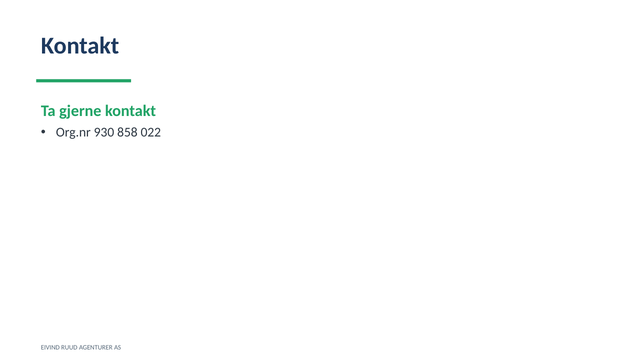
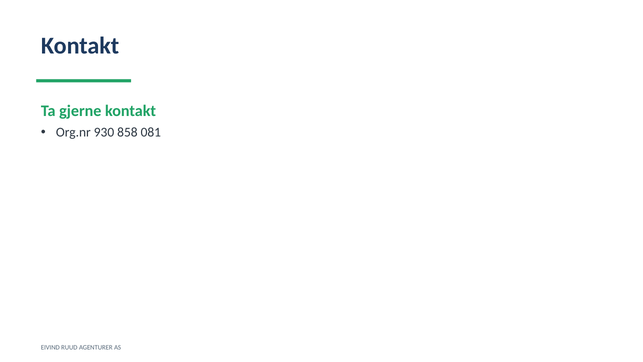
022: 022 -> 081
